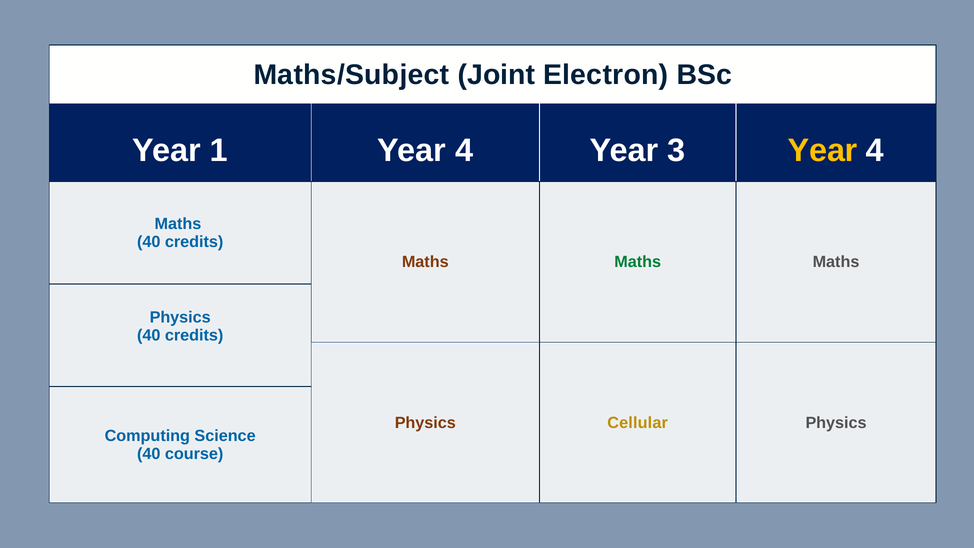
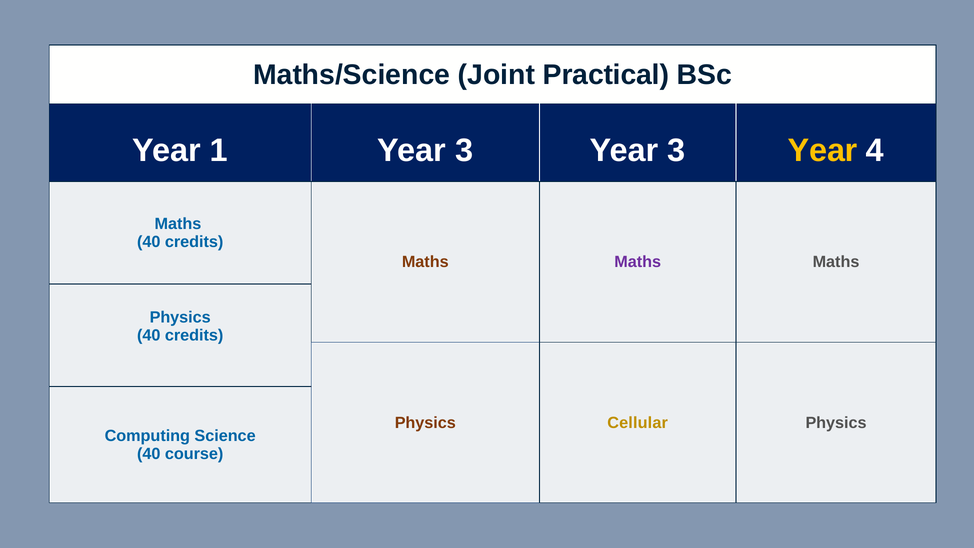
Maths/Subject: Maths/Subject -> Maths/Science
Electron: Electron -> Practical
1 Year 4: 4 -> 3
Maths at (638, 262) colour: green -> purple
